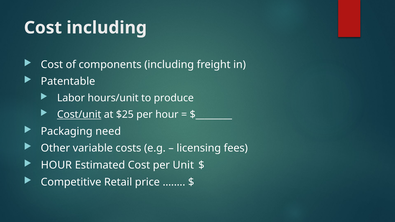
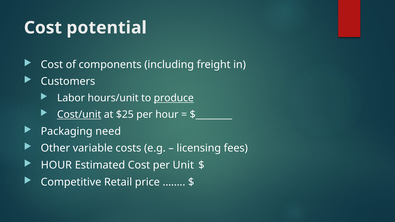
Cost including: including -> potential
Patentable: Patentable -> Customers
produce underline: none -> present
